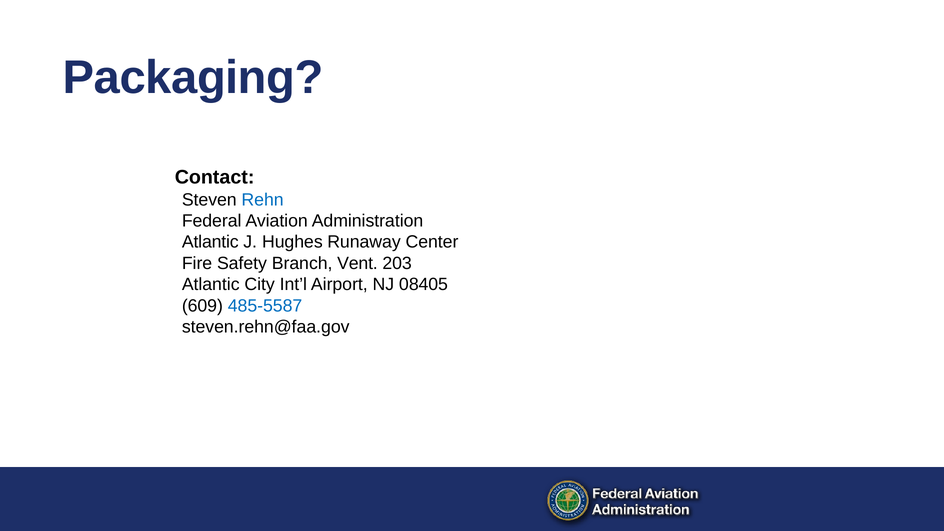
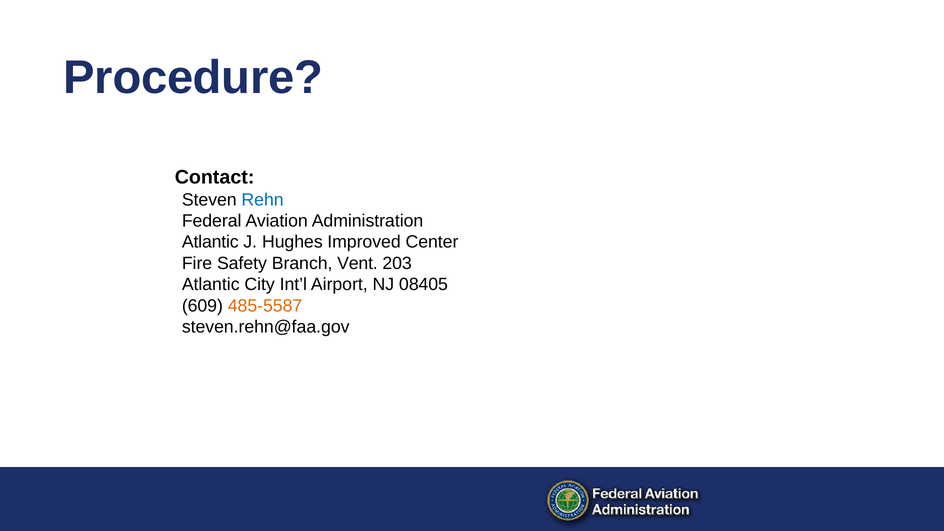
Packaging: Packaging -> Procedure
Runaway: Runaway -> Improved
485-5587 colour: blue -> orange
